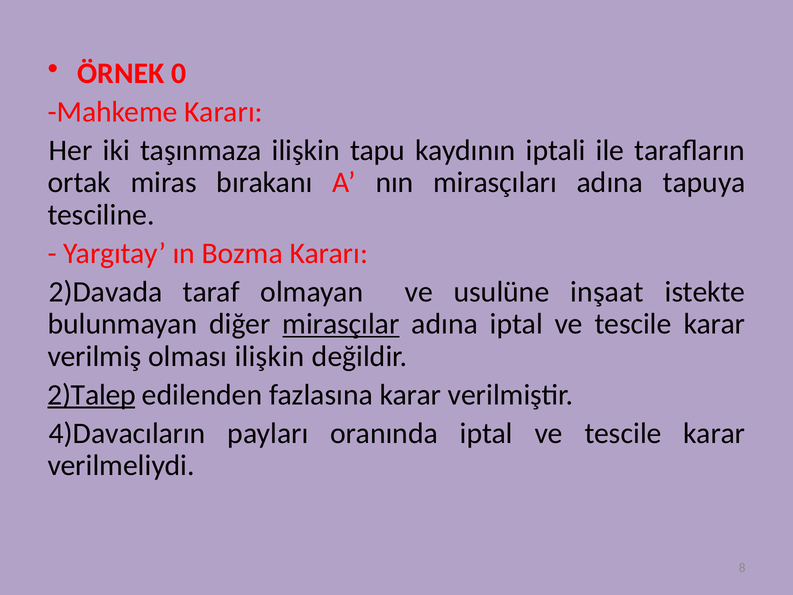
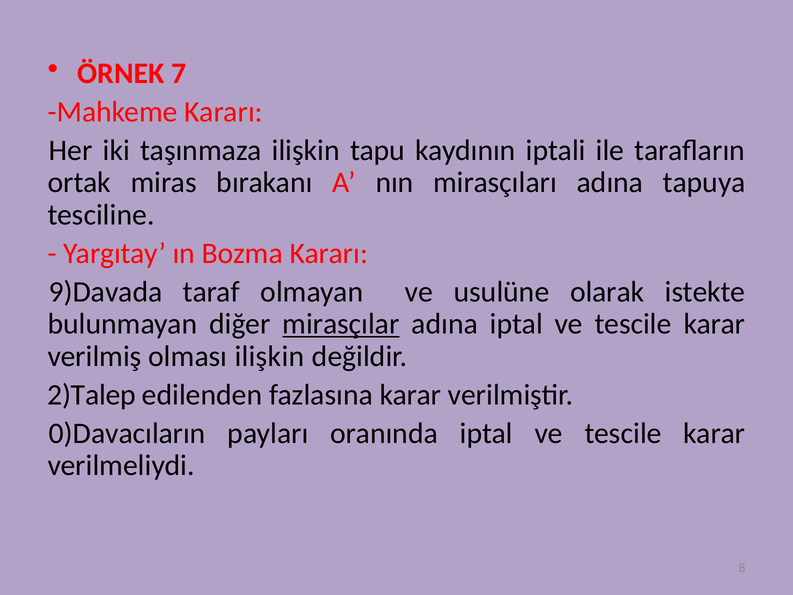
0: 0 -> 7
2)Davada: 2)Davada -> 9)Davada
inşaat: inşaat -> olarak
2)Talep underline: present -> none
4)Davacıların: 4)Davacıların -> 0)Davacıların
